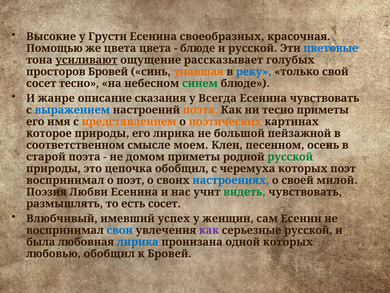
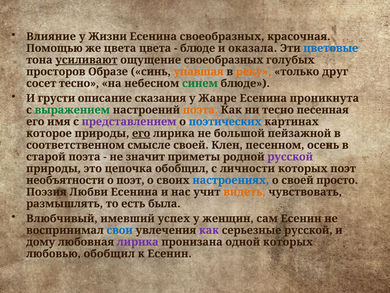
Высокие: Высокие -> Влияние
Грусти: Грусти -> Жизни
и русской: русской -> оказала
ощущение рассказывает: рассказывает -> своеобразных
просторов Бровей: Бровей -> Образе
реку colour: blue -> orange
свой: свой -> друг
жанре: жанре -> грусти
Всегда: Всегда -> Жанре
Есенина чувствовать: чувствовать -> проникнута
выражением colour: blue -> green
тесно приметы: приметы -> песенная
представлением colour: orange -> purple
поэтических colour: orange -> blue
его at (141, 133) underline: none -> present
смысле моем: моем -> своей
домом: домом -> значит
русской at (290, 157) colour: green -> purple
черемуха: черемуха -> личности
воспринимал at (65, 180): воспринимал -> необъятности
милой: милой -> просто
видеть colour: green -> orange
есть сосет: сосет -> была
была: была -> дому
лирика at (138, 242) colour: blue -> purple
к Бровей: Бровей -> Есенин
